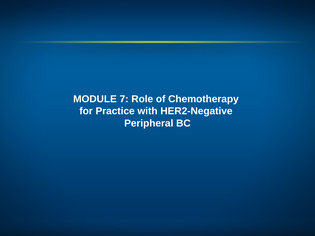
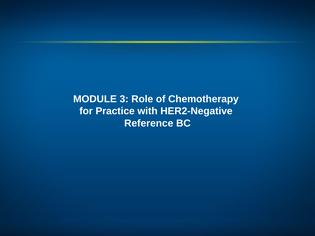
7: 7 -> 3
Peripheral: Peripheral -> Reference
